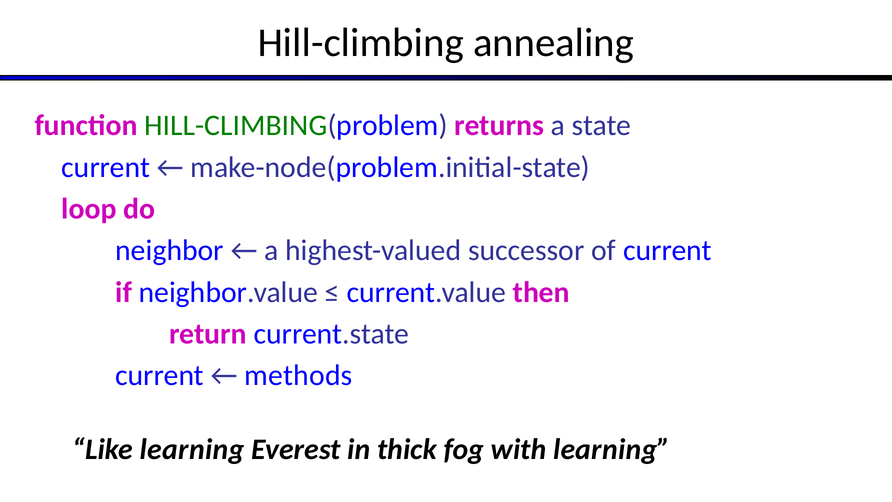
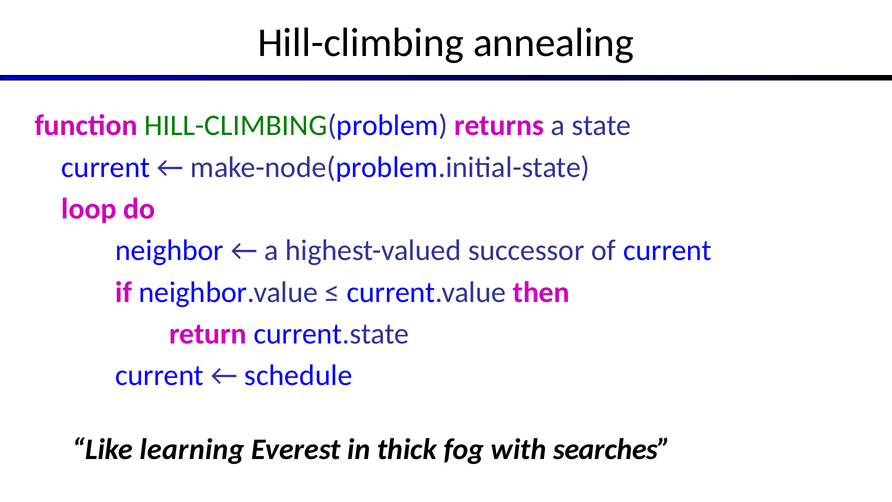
methods: methods -> schedule
with learning: learning -> searches
